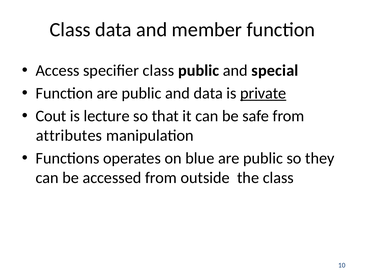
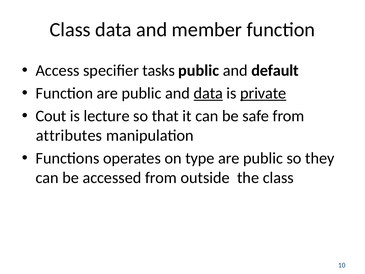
specifier class: class -> tasks
special: special -> default
data at (208, 93) underline: none -> present
blue: blue -> type
